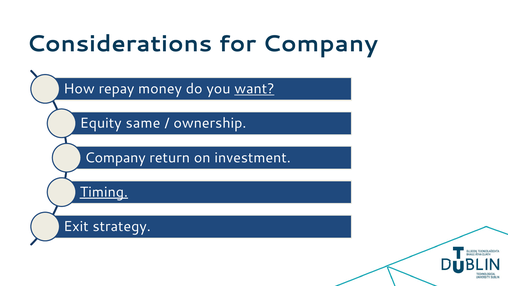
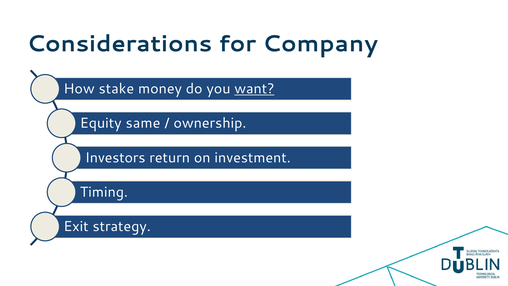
repay: repay -> stake
Company at (115, 157): Company -> Investors
Timing underline: present -> none
